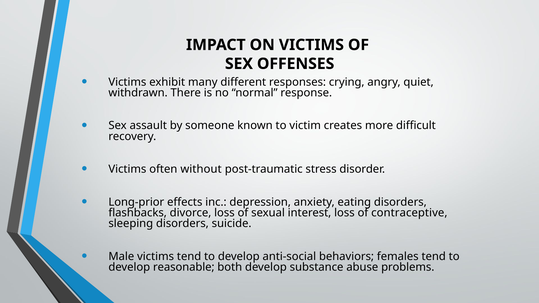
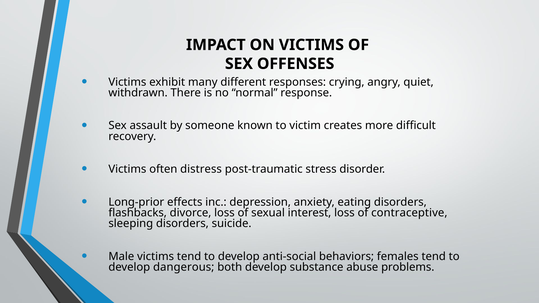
without: without -> distress
reasonable: reasonable -> dangerous
